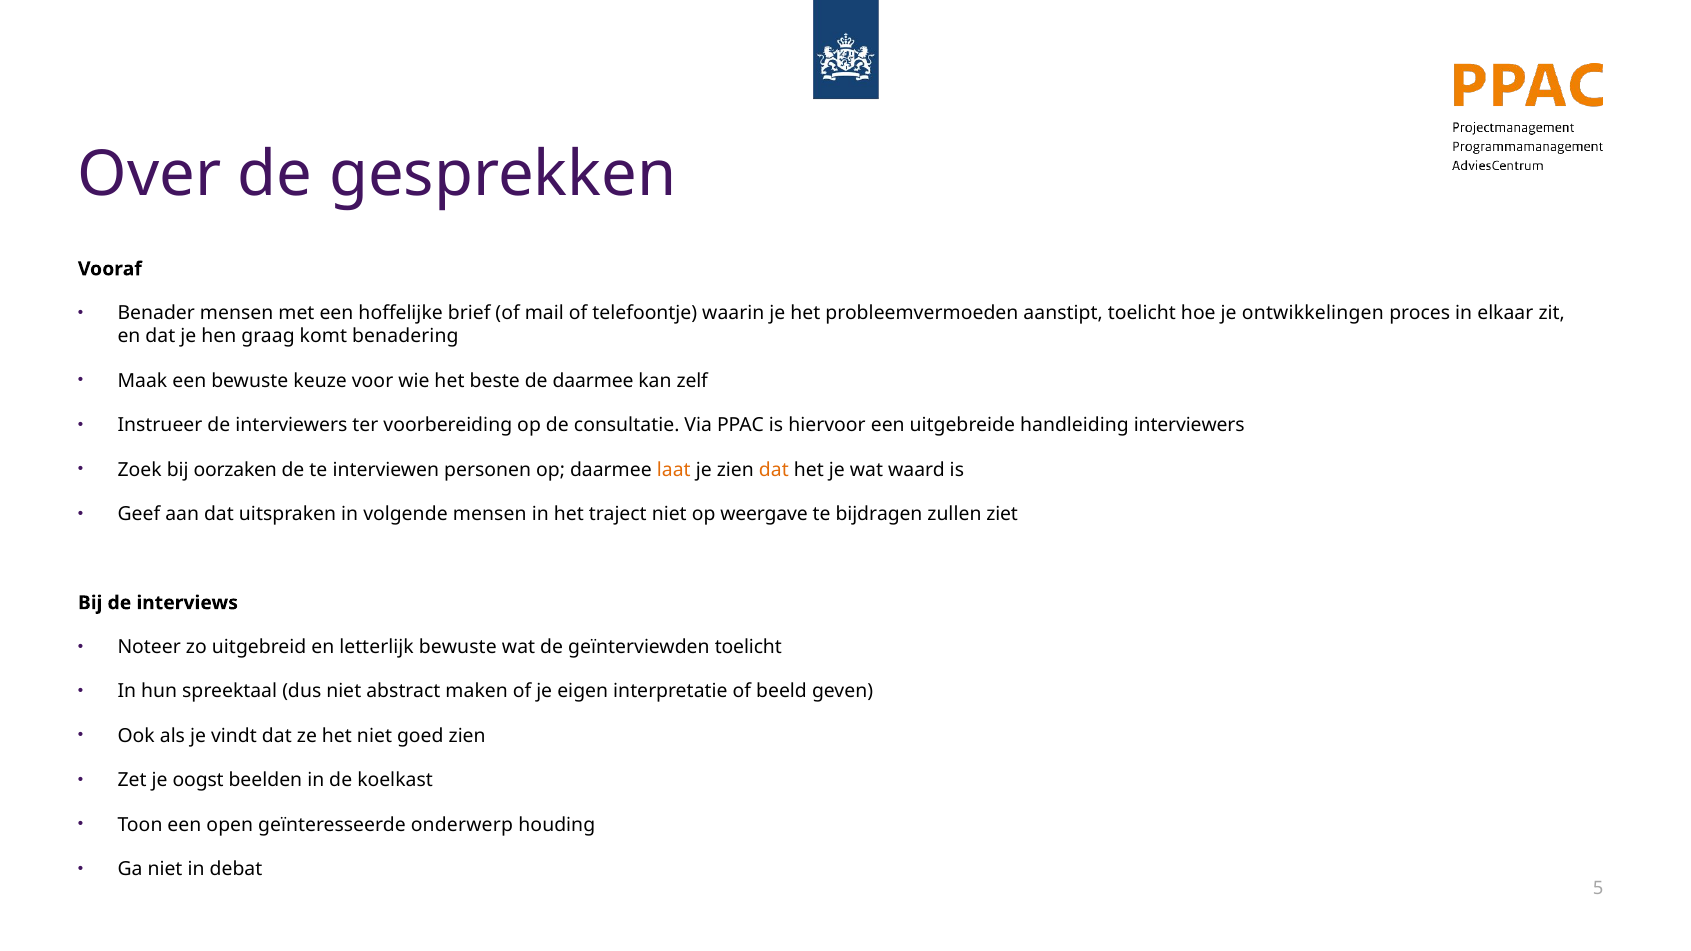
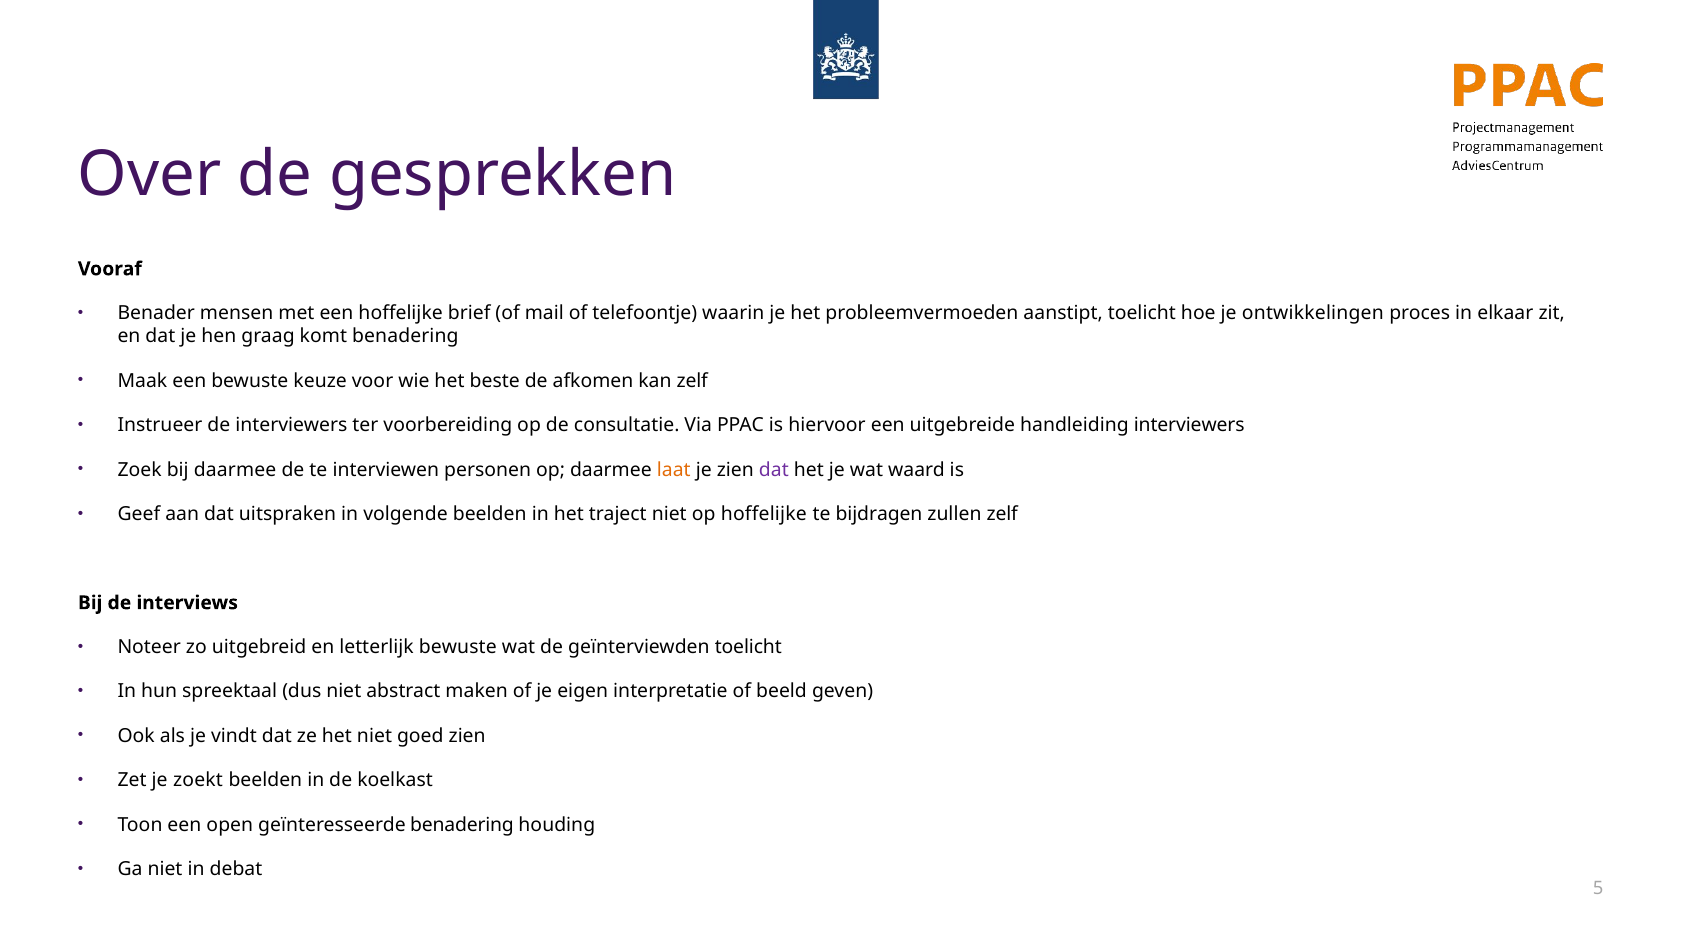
de daarmee: daarmee -> afkomen
bij oorzaken: oorzaken -> daarmee
dat at (774, 470) colour: orange -> purple
volgende mensen: mensen -> beelden
op weergave: weergave -> hoffelijke
zullen ziet: ziet -> zelf
oogst: oogst -> zoekt
geïnteresseerde onderwerp: onderwerp -> benadering
